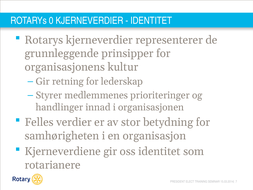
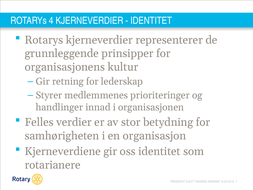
0: 0 -> 4
